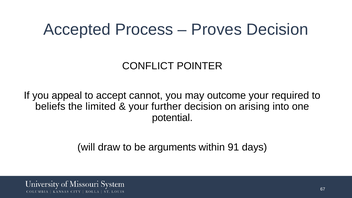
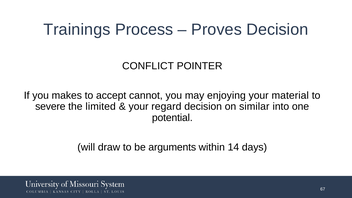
Accepted: Accepted -> Trainings
appeal: appeal -> makes
outcome: outcome -> enjoying
required: required -> material
beliefs: beliefs -> severe
further: further -> regard
arising: arising -> similar
91: 91 -> 14
